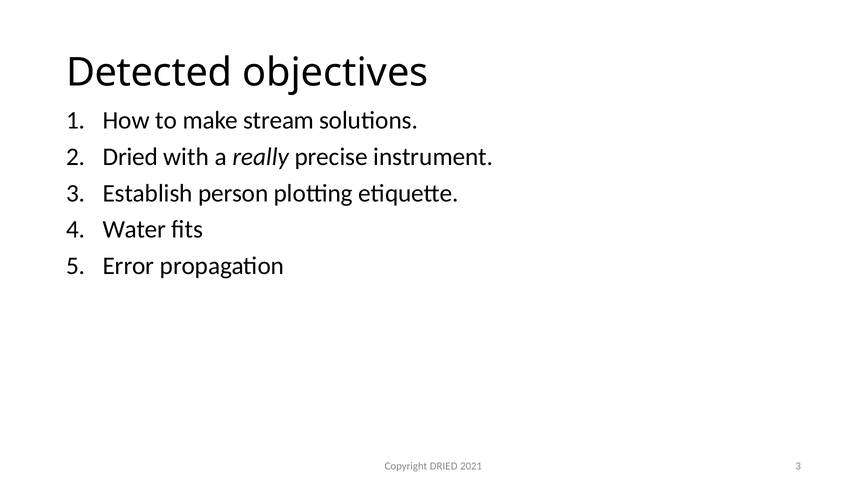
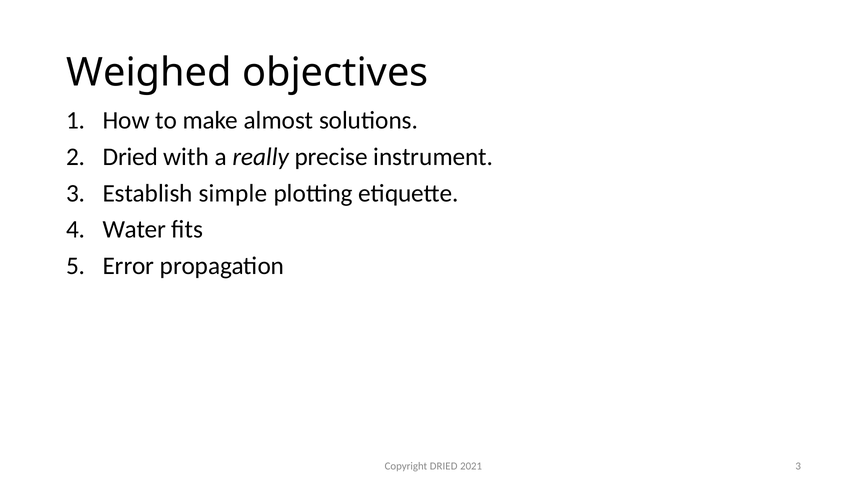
Detected: Detected -> Weighed
stream: stream -> almost
person: person -> simple
